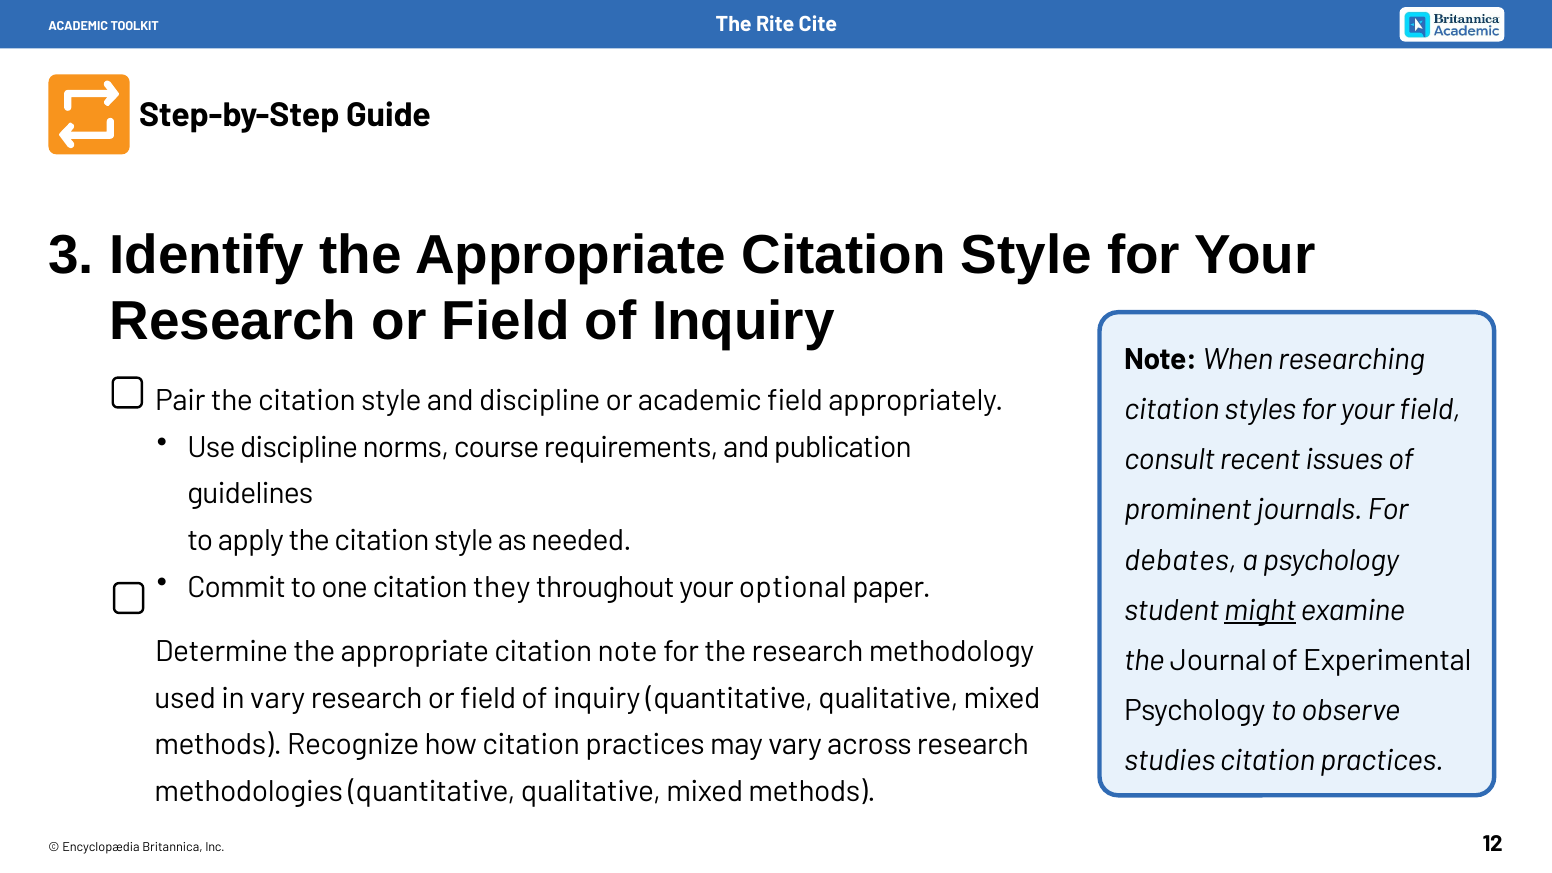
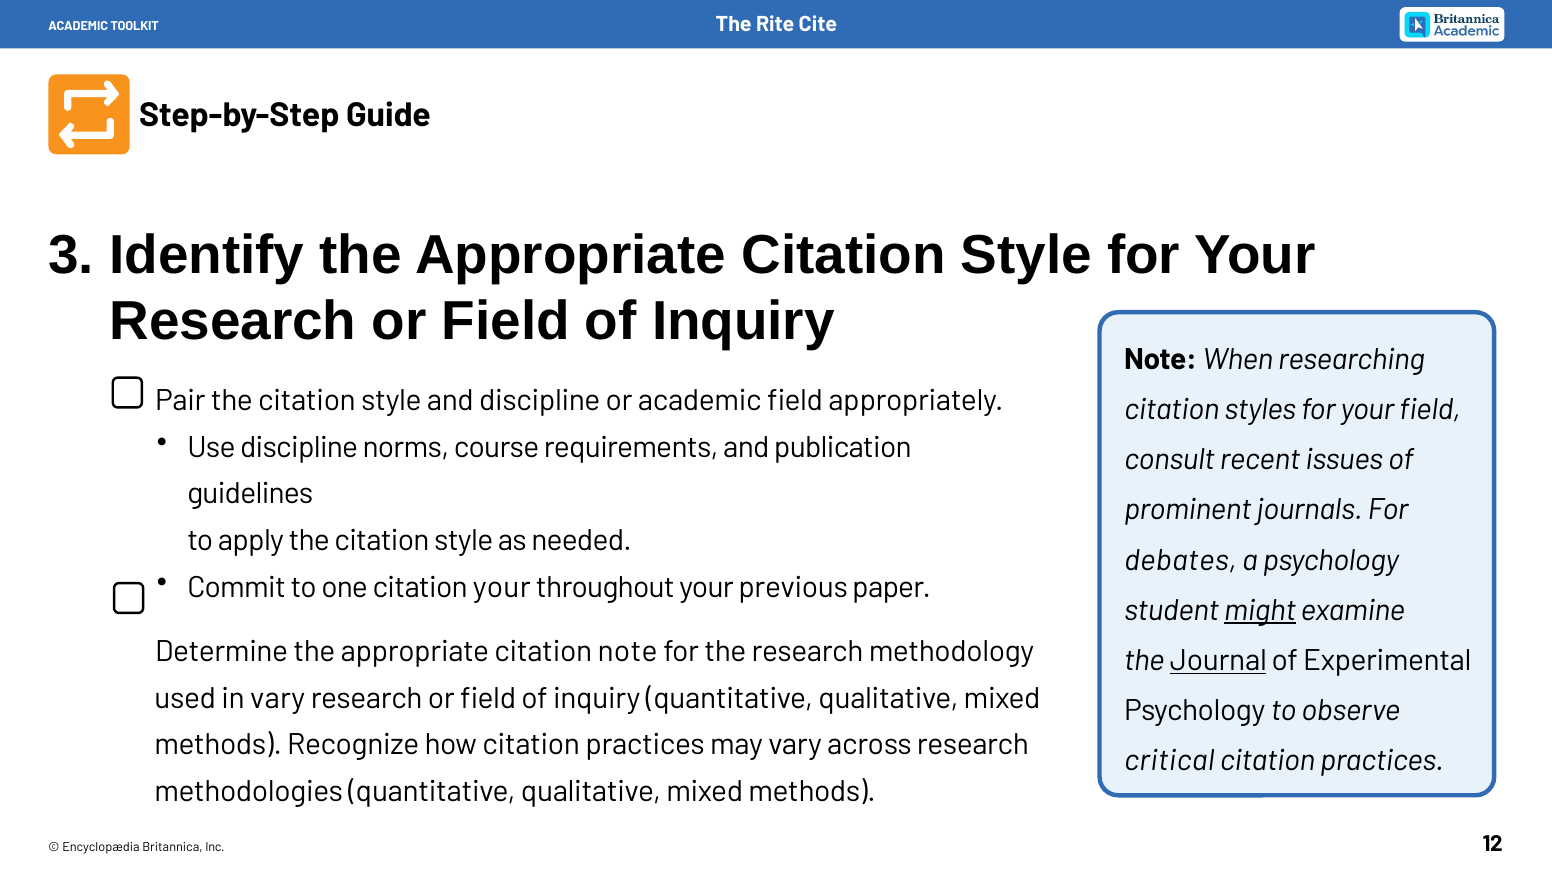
citation they: they -> your
optional: optional -> previous
Journal underline: none -> present
studies: studies -> critical
